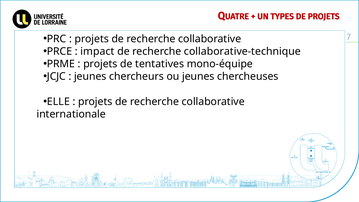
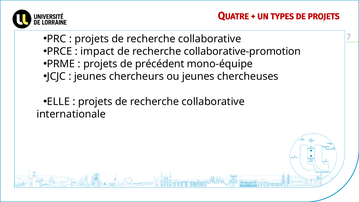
collaborative-technique: collaborative-technique -> collaborative-promotion
tentatives: tentatives -> précédent
